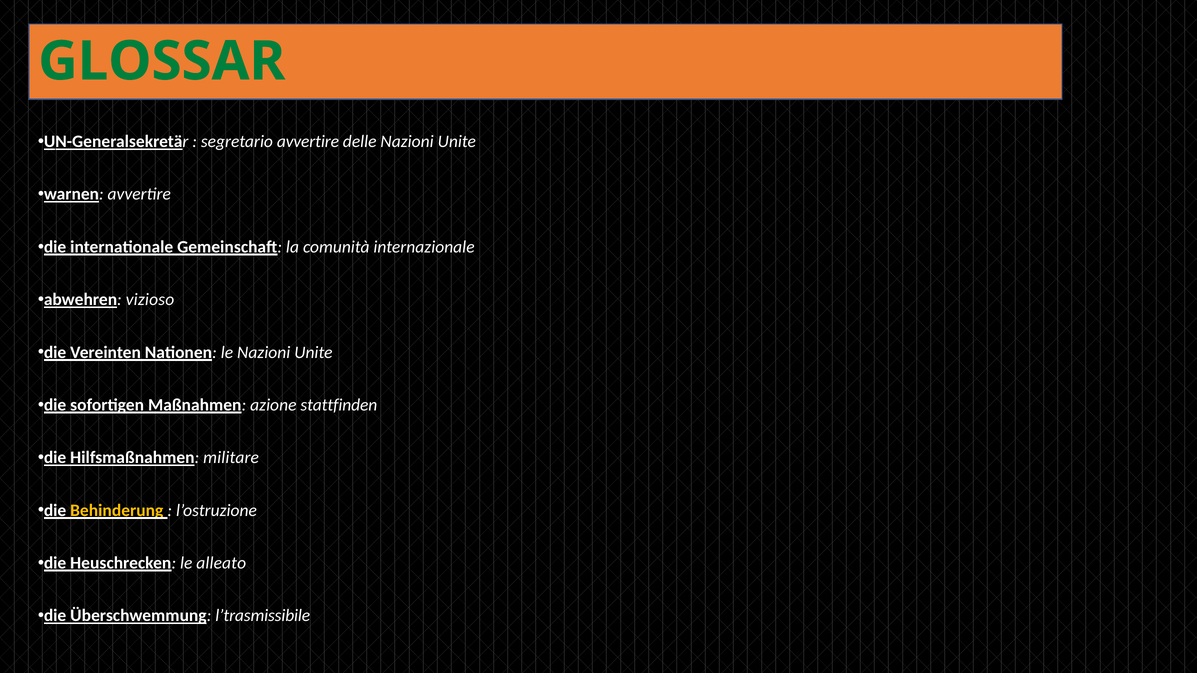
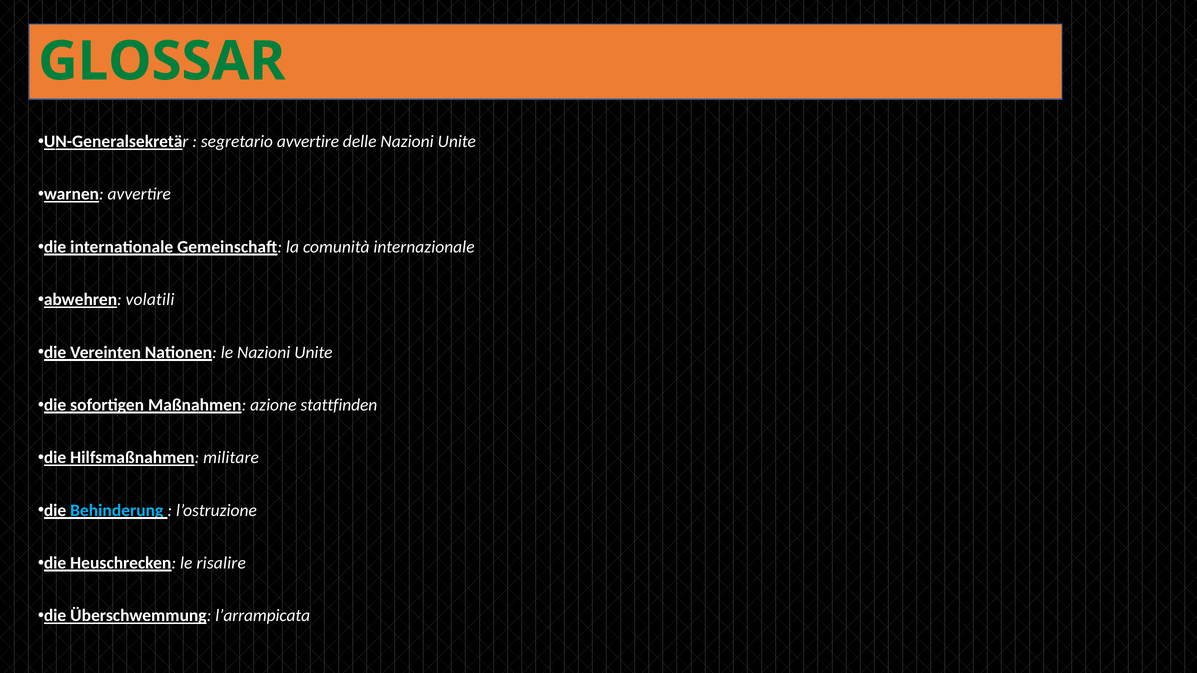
vizioso: vizioso -> volatili
Behinderung colour: yellow -> light blue
alleato: alleato -> risalire
l’trasmissibile: l’trasmissibile -> l’arrampicata
